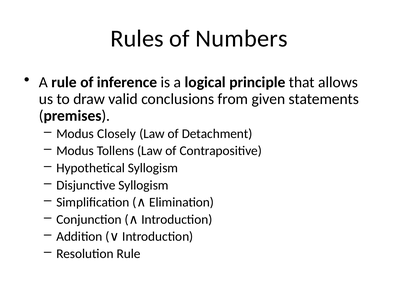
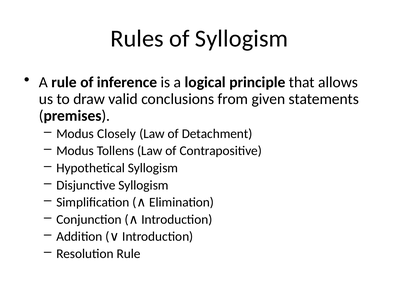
of Numbers: Numbers -> Syllogism
